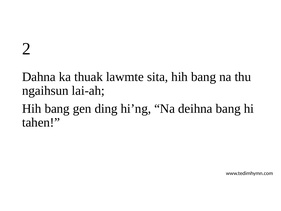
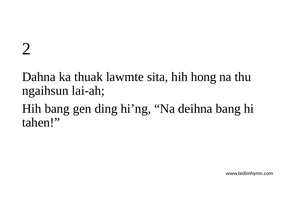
sita hih bang: bang -> hong
